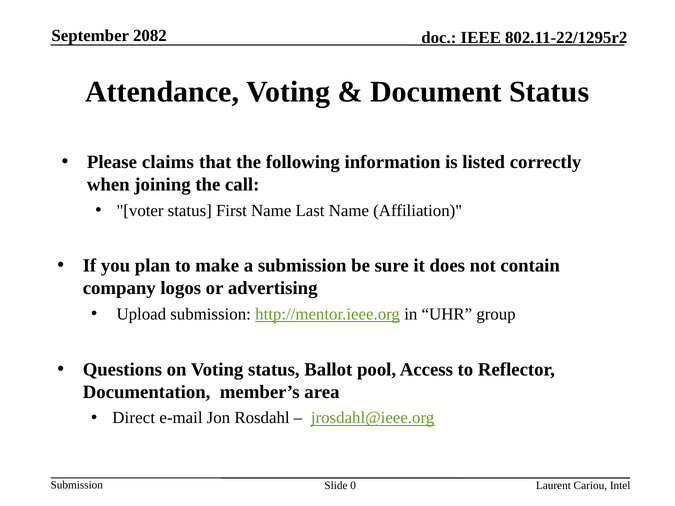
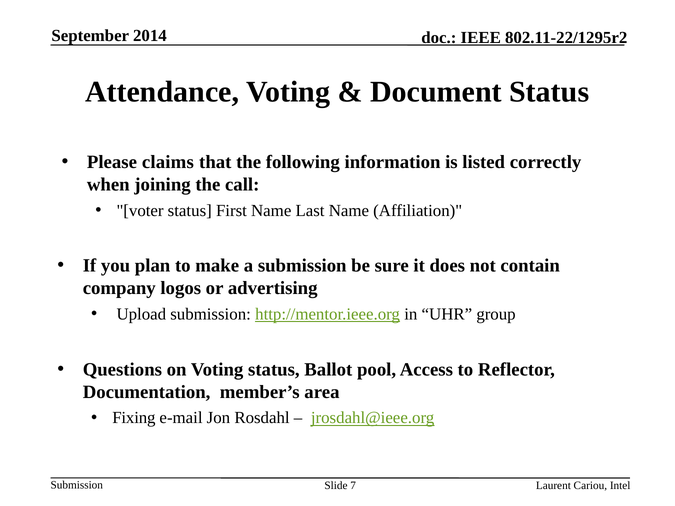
2082: 2082 -> 2014
Direct: Direct -> Fixing
0: 0 -> 7
